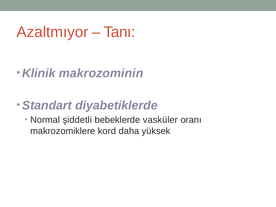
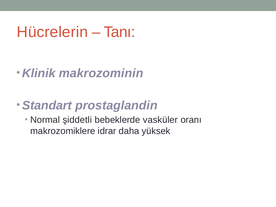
Azaltmıyor: Azaltmıyor -> Hücrelerin
diyabetiklerde: diyabetiklerde -> prostaglandin
kord: kord -> idrar
